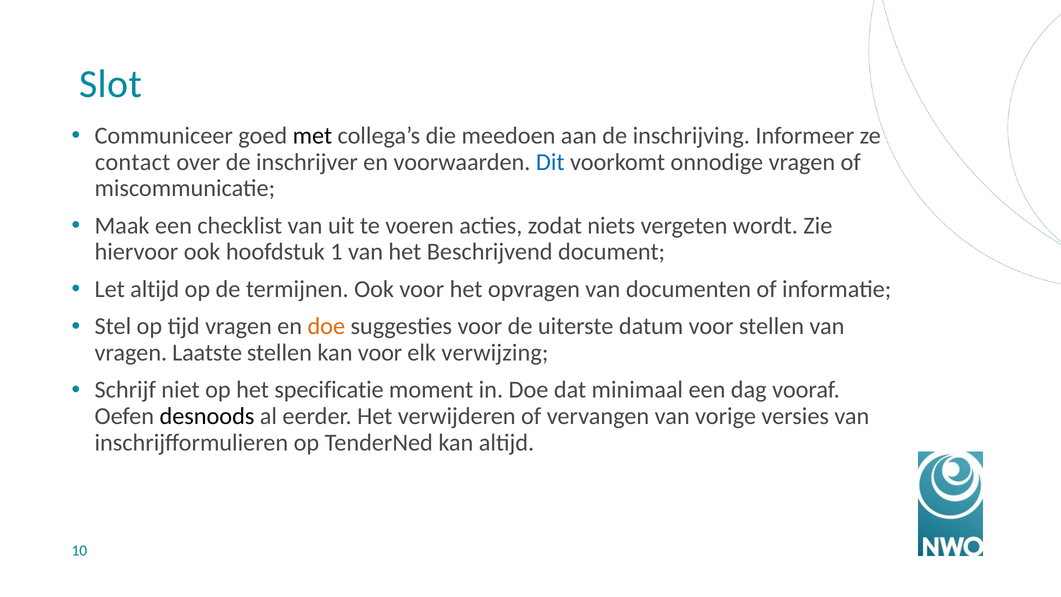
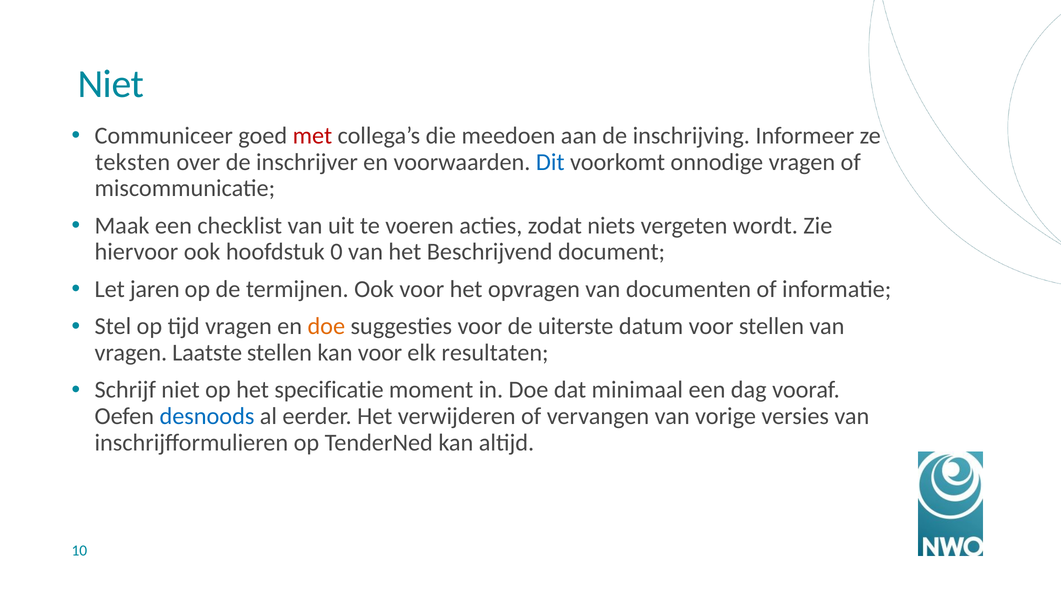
Slot at (110, 84): Slot -> Niet
met colour: black -> red
contact: contact -> teksten
1: 1 -> 0
Let altijd: altijd -> jaren
verwijzing: verwijzing -> resultaten
desnoods colour: black -> blue
